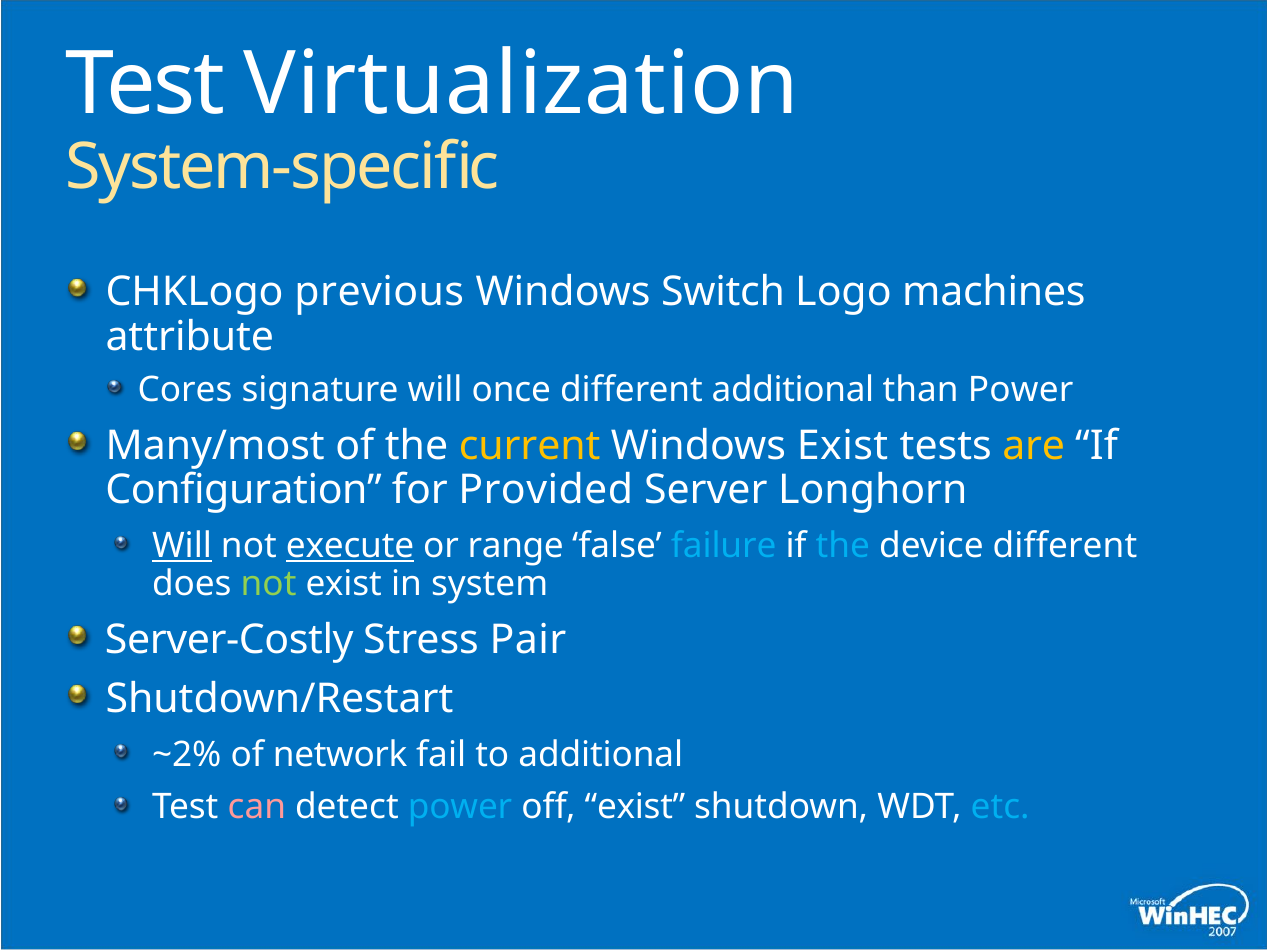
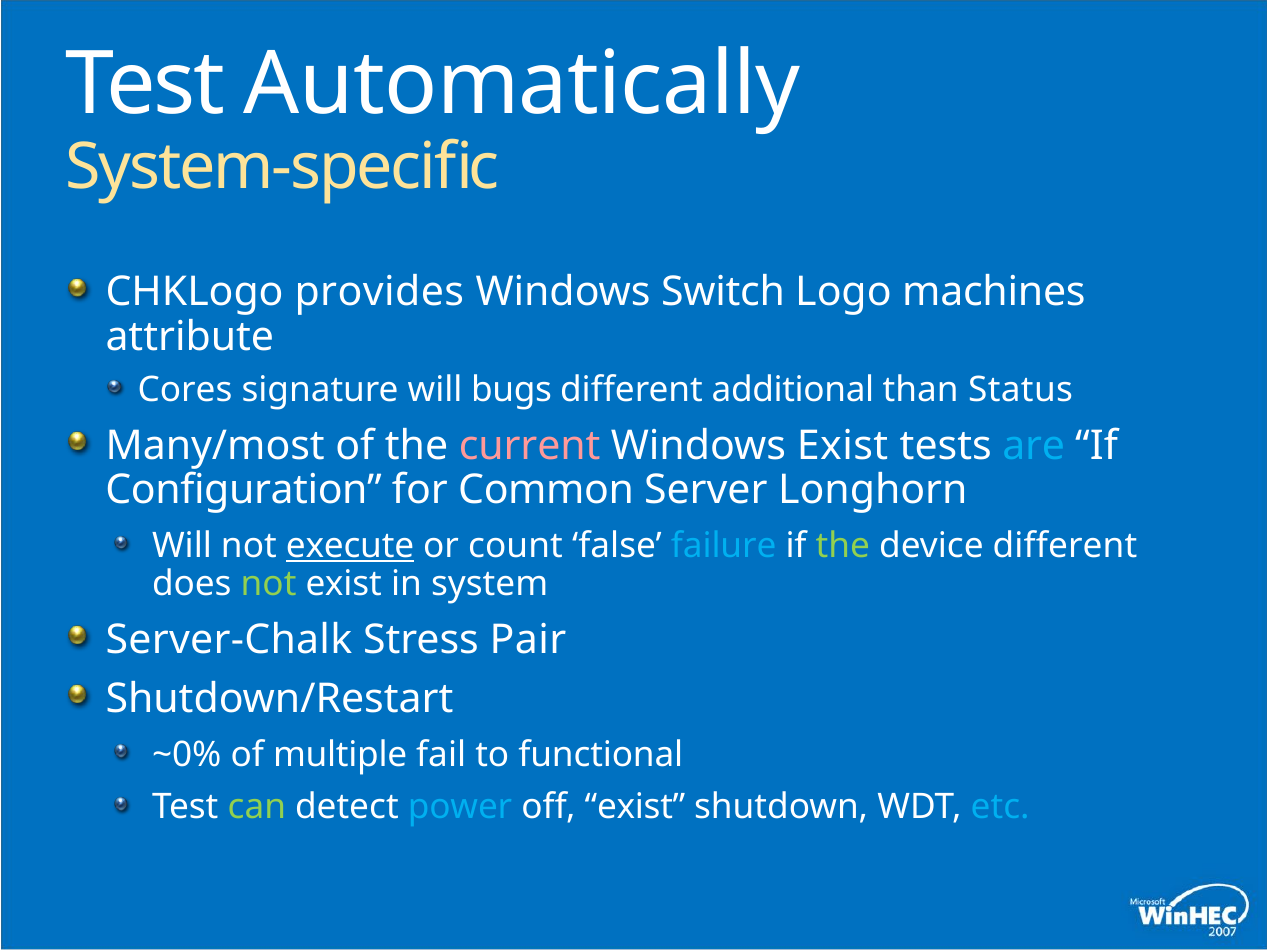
Virtualization: Virtualization -> Automatically
previous: previous -> provides
once: once -> bugs
than Power: Power -> Status
current colour: yellow -> pink
are colour: yellow -> light blue
Provided: Provided -> Common
Will at (182, 546) underline: present -> none
range: range -> count
the at (843, 546) colour: light blue -> light green
Server-Costly: Server-Costly -> Server-Chalk
~2%: ~2% -> ~0%
network: network -> multiple
to additional: additional -> functional
can colour: pink -> light green
